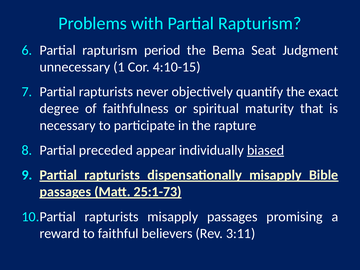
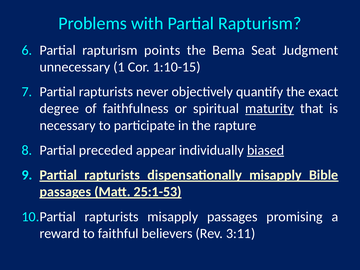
period: period -> points
4:10-15: 4:10-15 -> 1:10-15
maturity underline: none -> present
25:1-73: 25:1-73 -> 25:1-53
